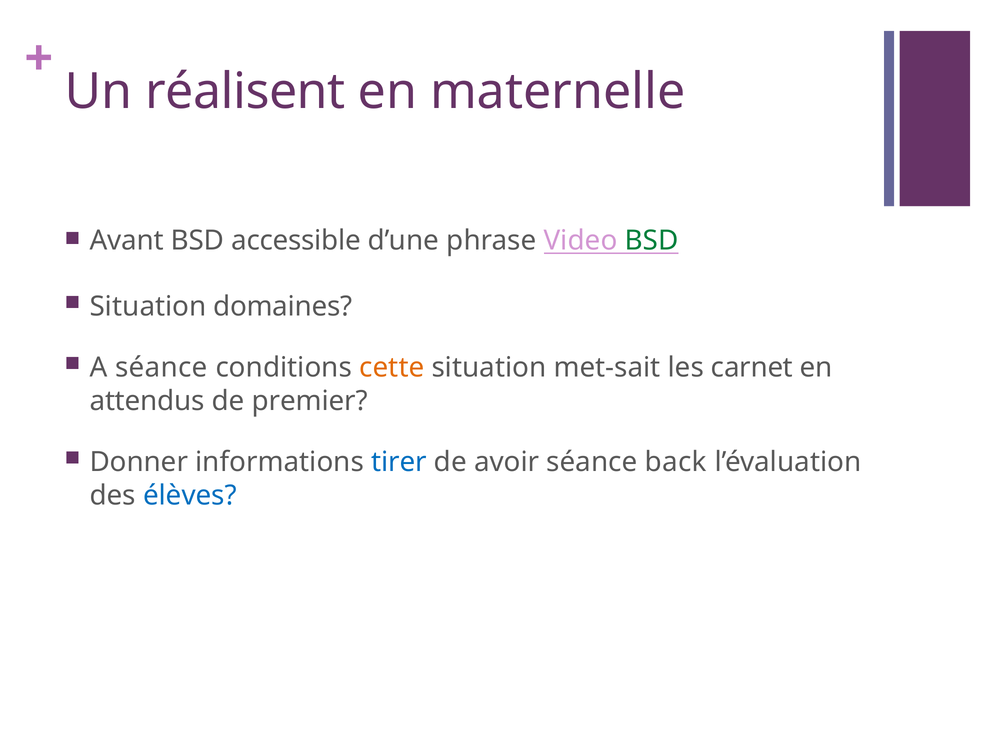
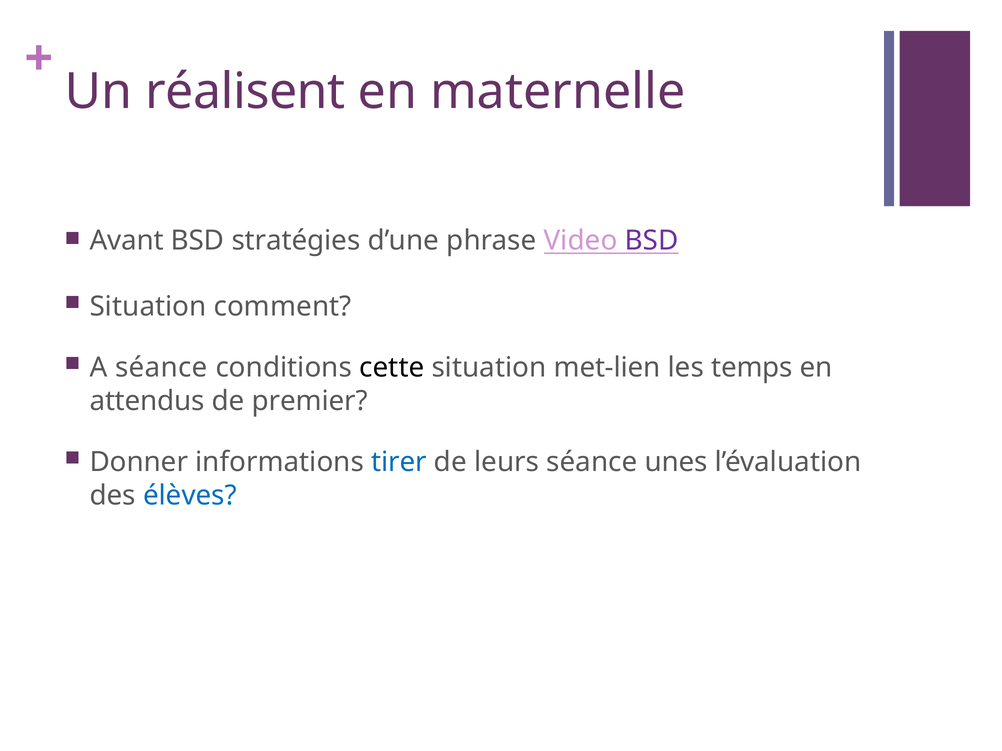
accessible: accessible -> stratégies
BSD at (651, 241) colour: green -> purple
domaines: domaines -> comment
cette colour: orange -> black
met-sait: met-sait -> met-lien
carnet: carnet -> temps
avoir: avoir -> leurs
back: back -> unes
